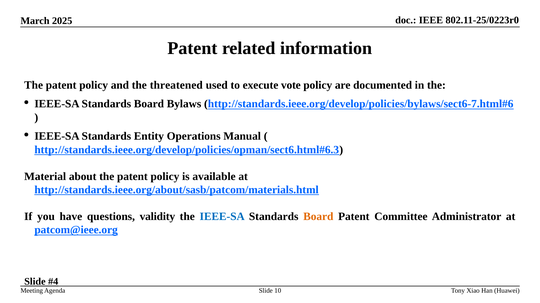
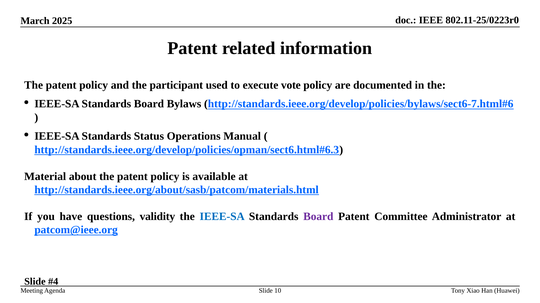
threatened: threatened -> participant
Entity: Entity -> Status
Board at (318, 217) colour: orange -> purple
